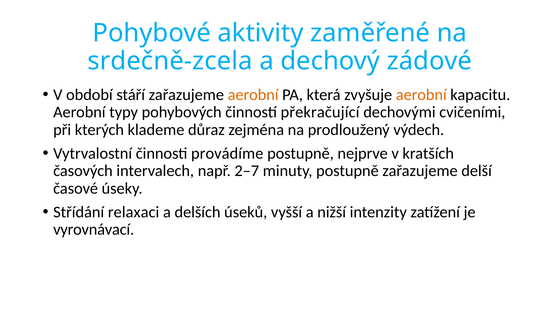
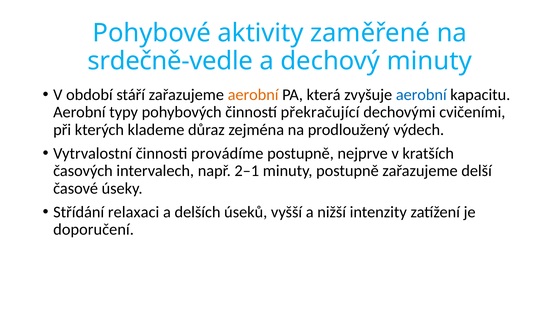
srdečně-zcela: srdečně-zcela -> srdečně-vedle
dechový zádové: zádové -> minuty
aerobní at (421, 95) colour: orange -> blue
2–7: 2–7 -> 2–1
vyrovnávací: vyrovnávací -> doporučení
